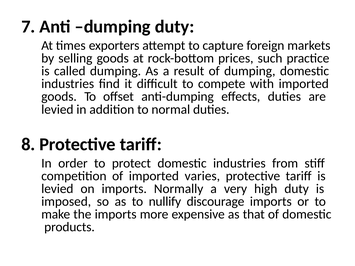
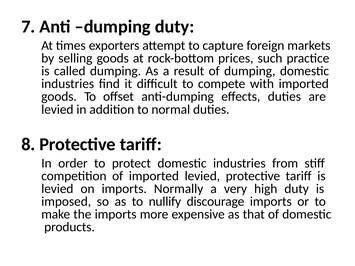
imported varies: varies -> levied
